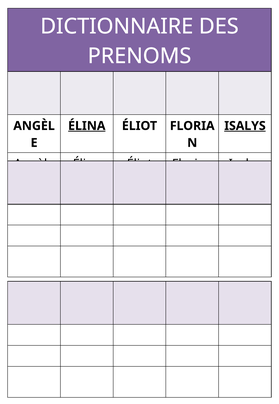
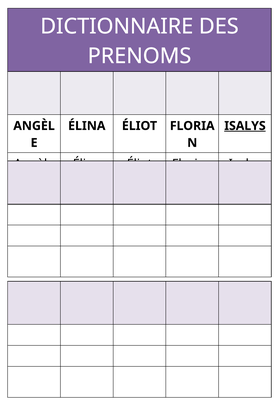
ÉLINA at (87, 126) underline: present -> none
